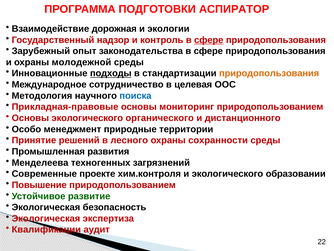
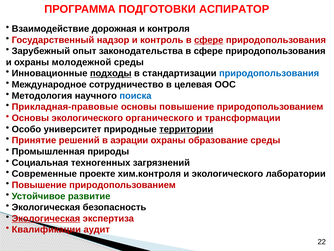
экологии: экологии -> контроля
природопользования at (269, 73) colour: orange -> blue
основы мониторинг: мониторинг -> повышение
дистанционного: дистанционного -> трансформации
менеджмент: менеджмент -> университет
территории underline: none -> present
лесного: лесного -> аэрации
сохранности: сохранности -> образование
развития: развития -> природы
Менделеева: Менделеева -> Социальная
образовании: образовании -> лаборатории
Экологическая at (46, 218) underline: none -> present
